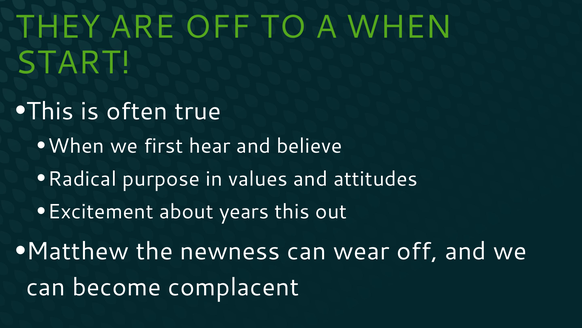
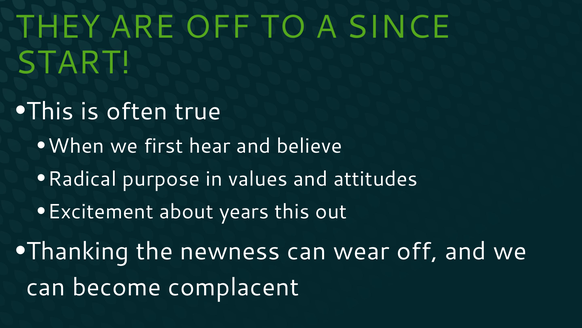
A WHEN: WHEN -> SINCE
Matthew: Matthew -> Thanking
